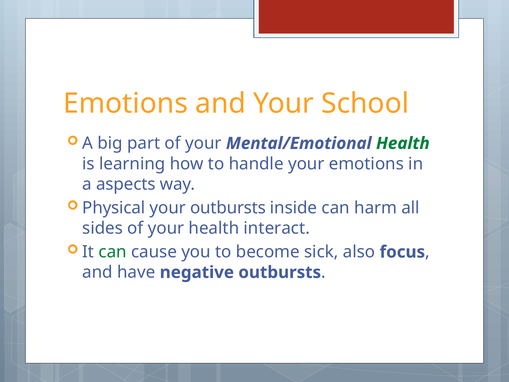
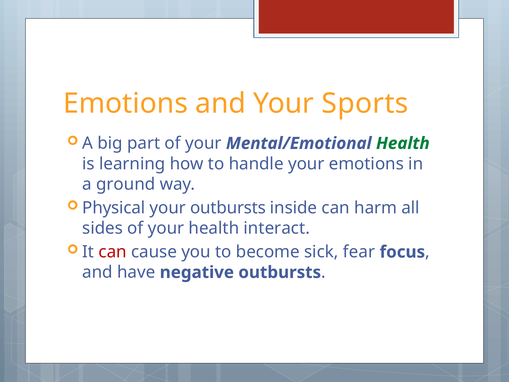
School: School -> Sports
aspects: aspects -> ground
can at (113, 252) colour: green -> red
also: also -> fear
